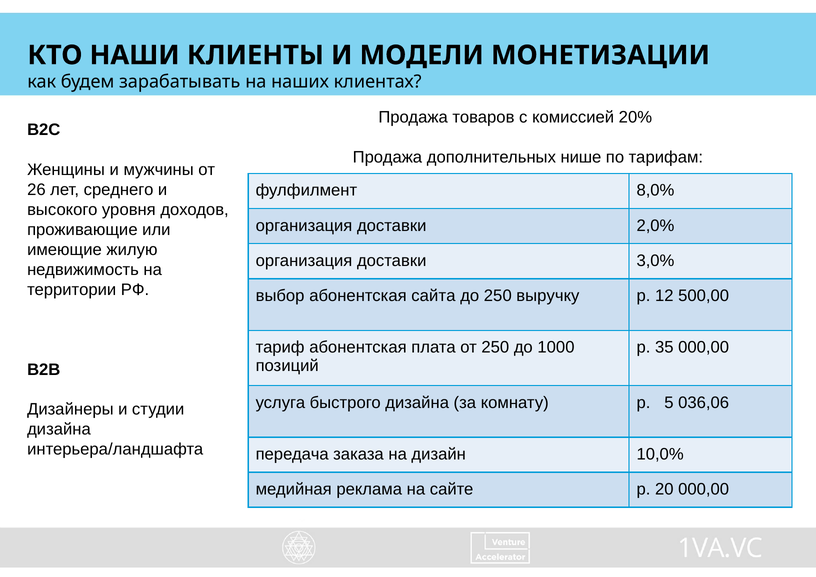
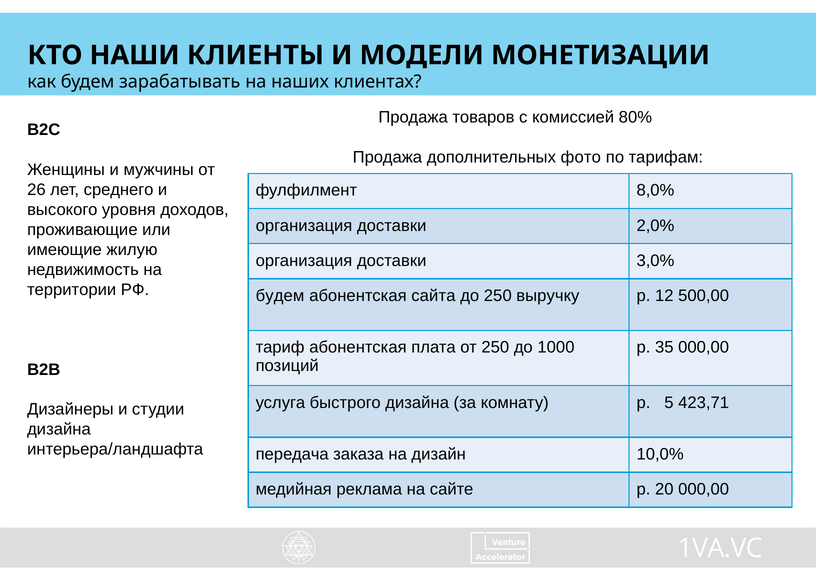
20%: 20% -> 80%
нише: нише -> фото
выбор at (280, 296): выбор -> будем
036,06: 036,06 -> 423,71
